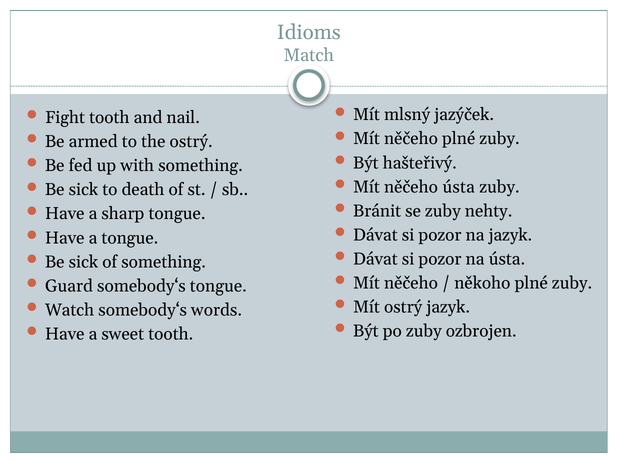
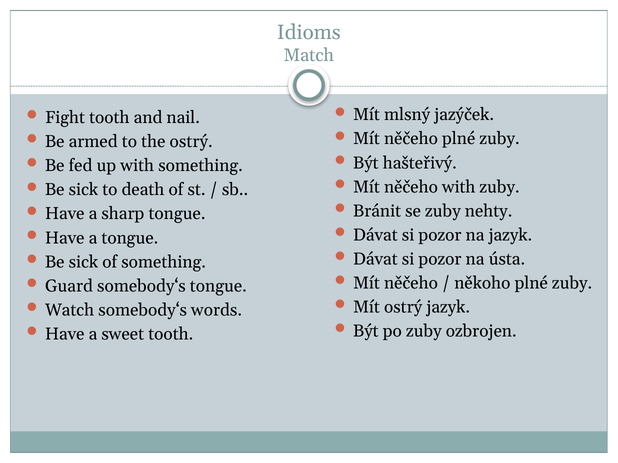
něčeho ústa: ústa -> with
